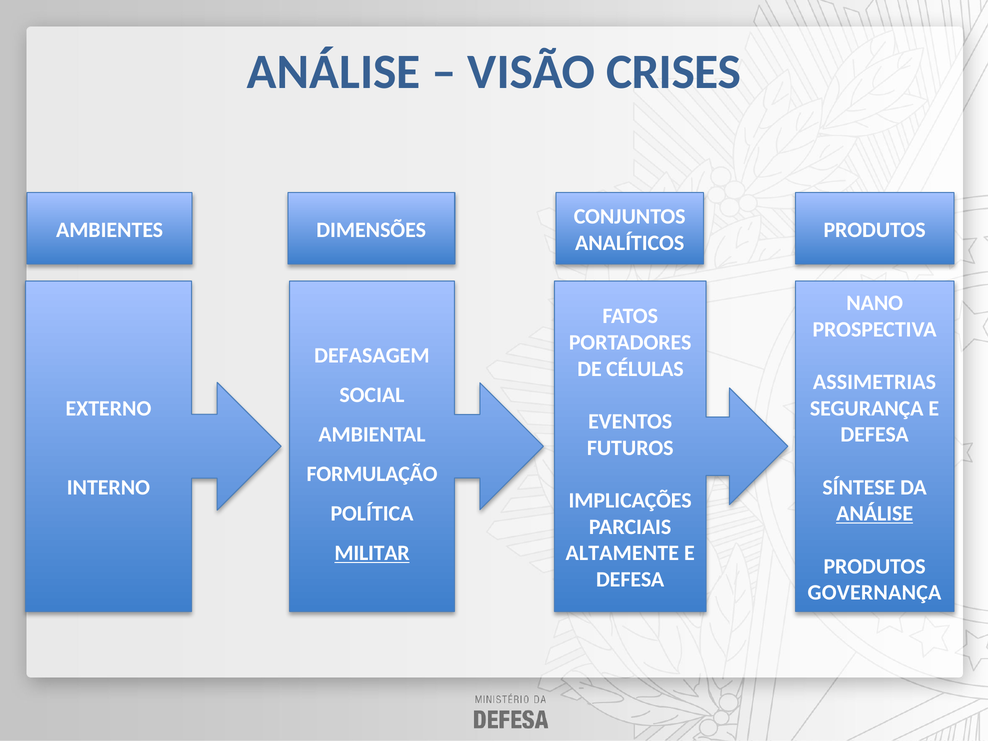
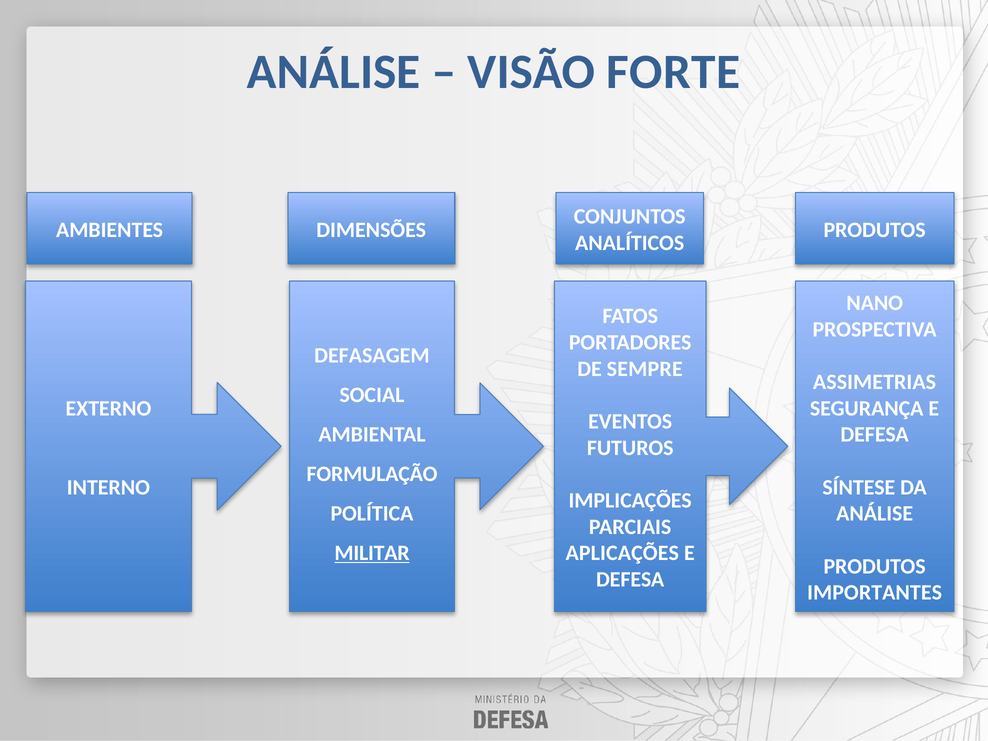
CRISES: CRISES -> FORTE
CÉLULAS: CÉLULAS -> SEMPRE
ANÁLISE at (875, 514) underline: present -> none
ALTAMENTE: ALTAMENTE -> APLICAÇÕES
GOVERNANÇA: GOVERNANÇA -> IMPORTANTES
